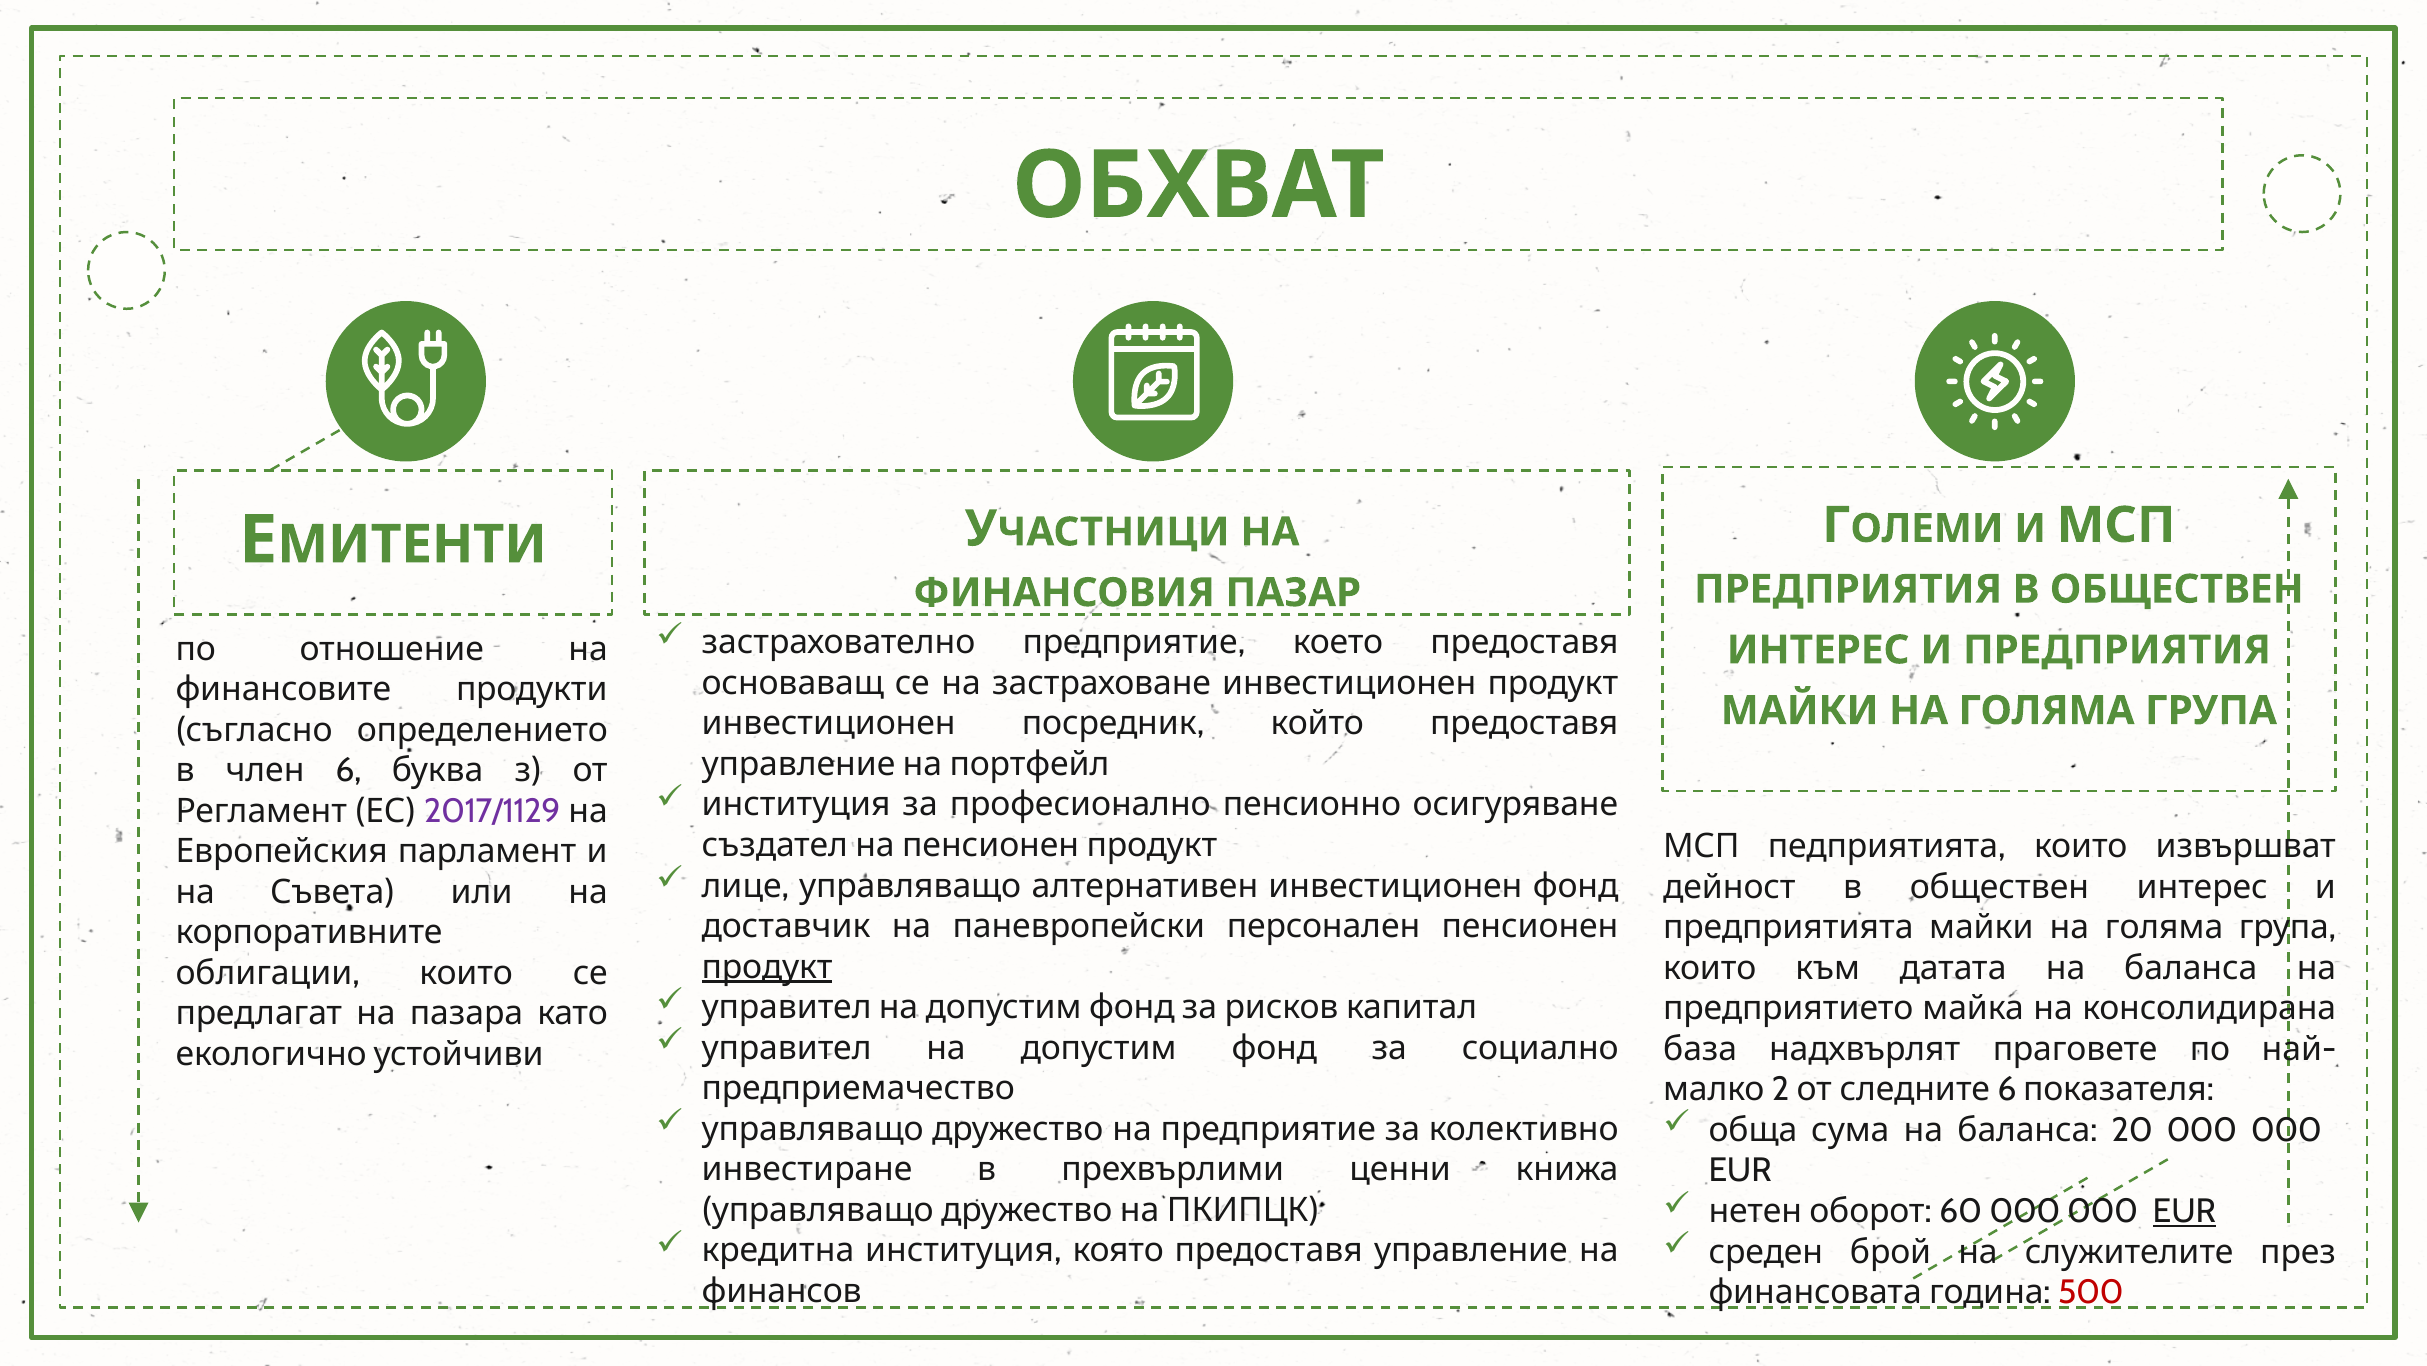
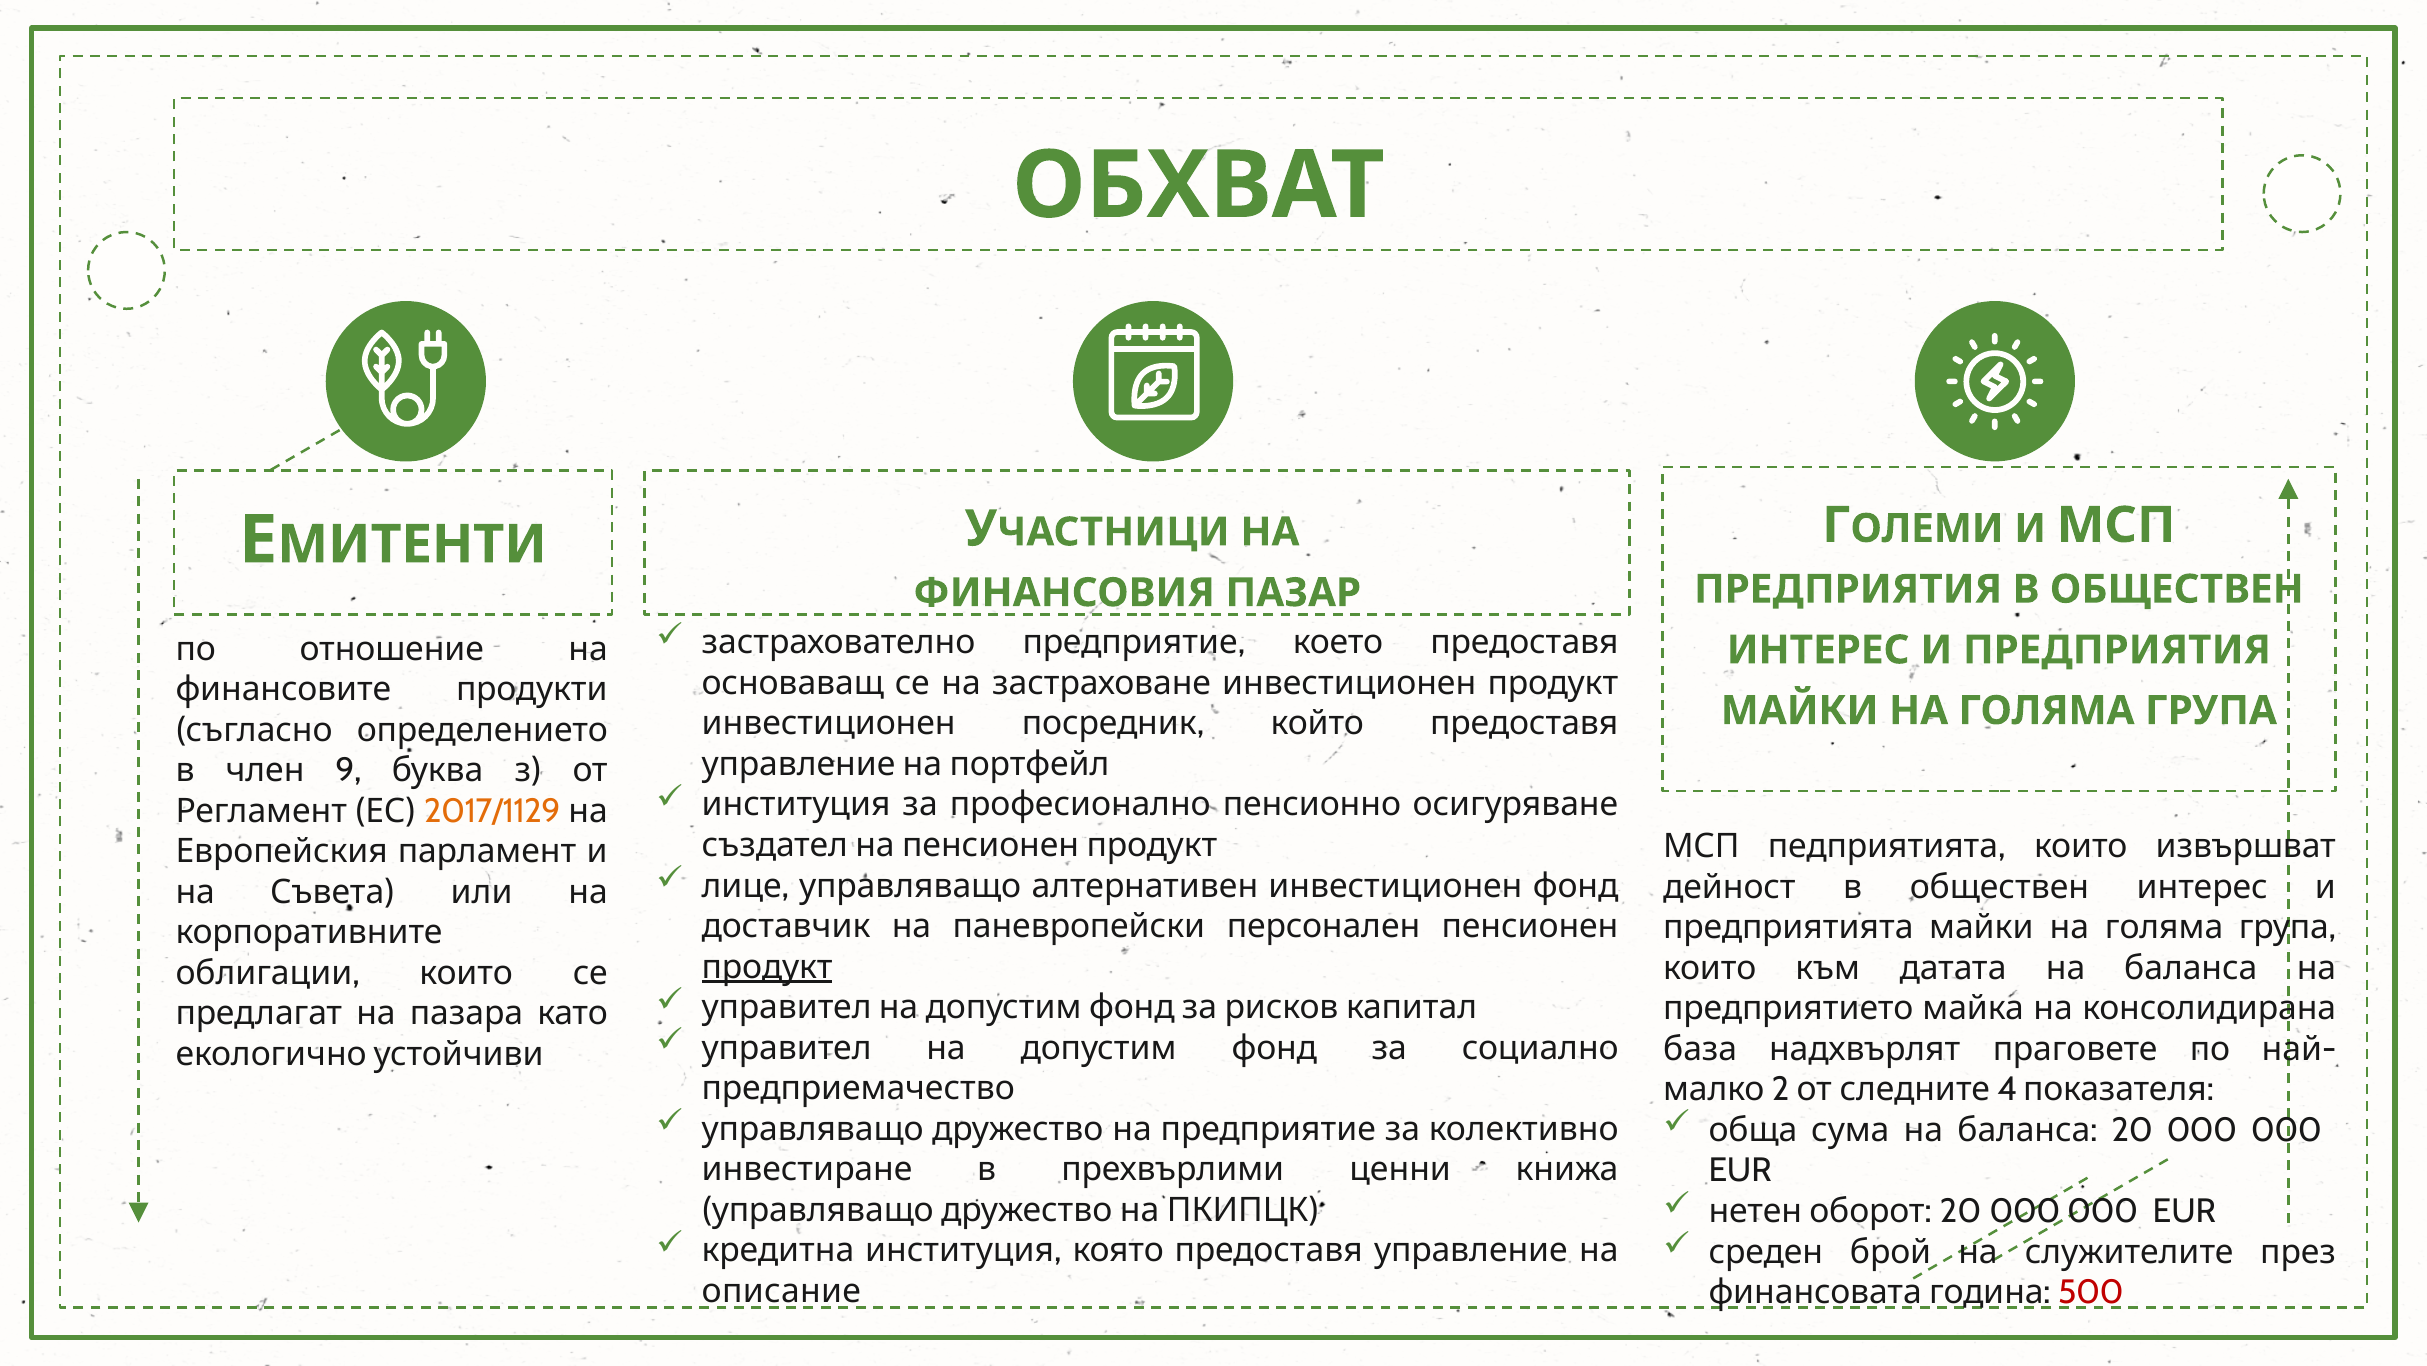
6 at (348, 770): 6 -> 9
2017/1129 colour: purple -> orange
2 6: 6 -> 4
60 at (1961, 1211): 60 -> 20
EUR at (2184, 1211) underline: present -> none
финансов: финансов -> описание
